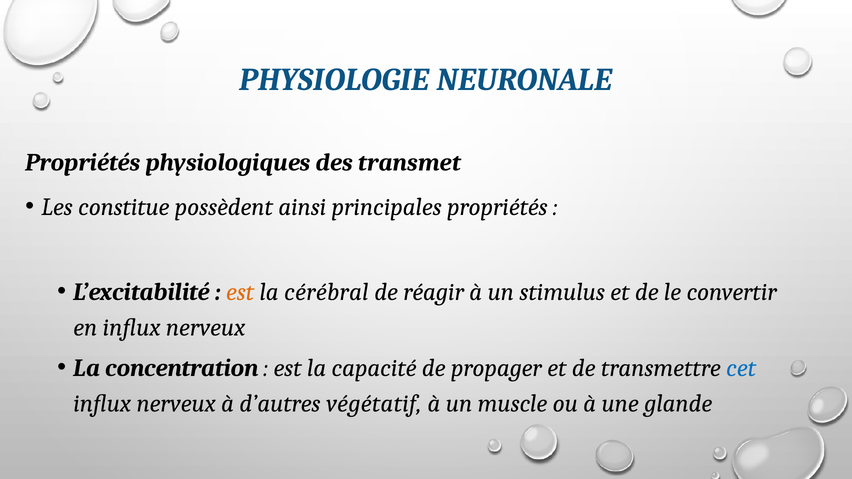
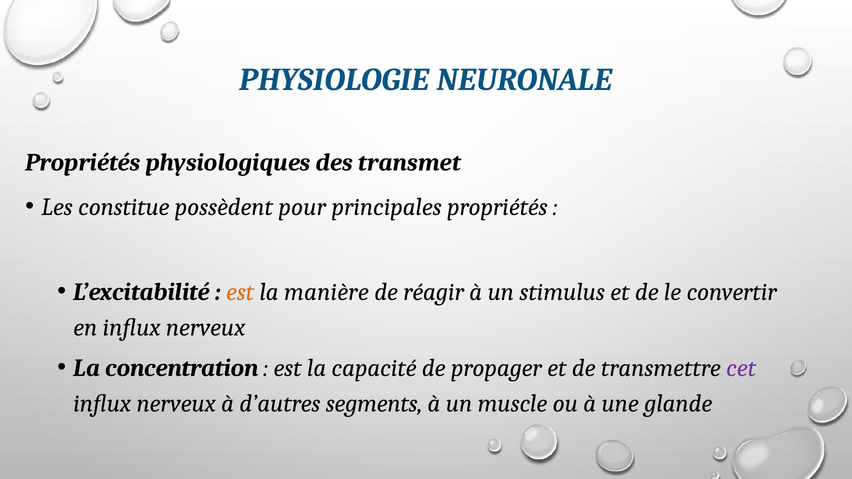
ainsi: ainsi -> pour
cérébral: cérébral -> manière
cet colour: blue -> purple
végétatif: végétatif -> segments
